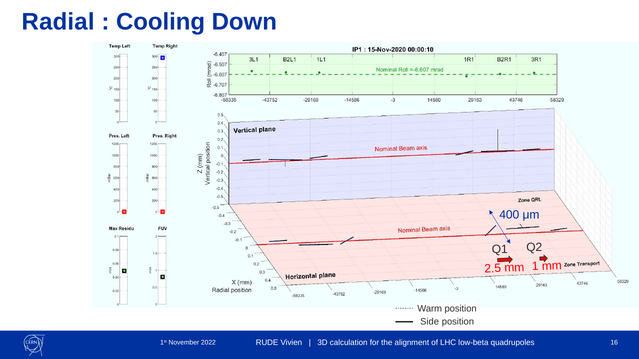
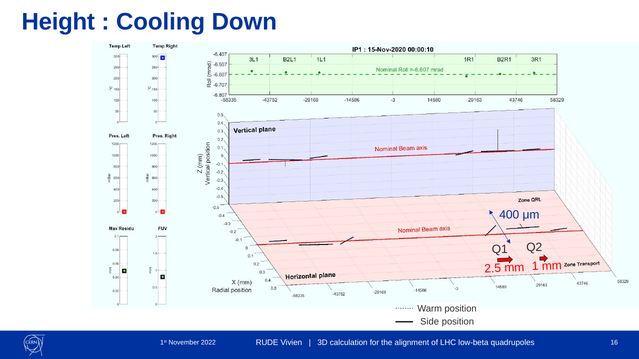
Radial: Radial -> Height
